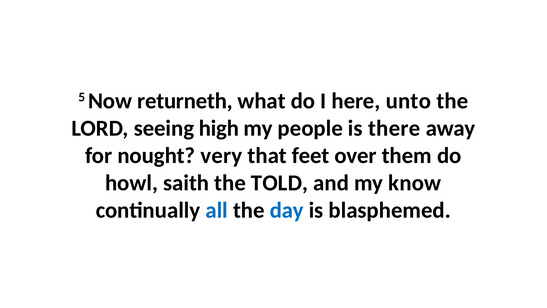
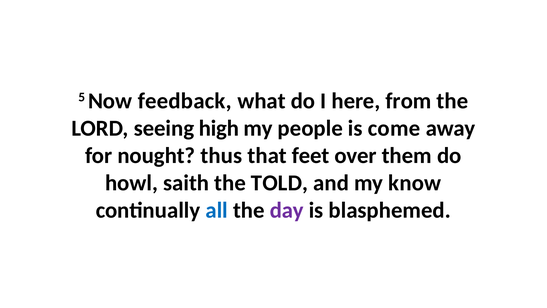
returneth: returneth -> feedback
unto: unto -> from
there: there -> come
very: very -> thus
day colour: blue -> purple
